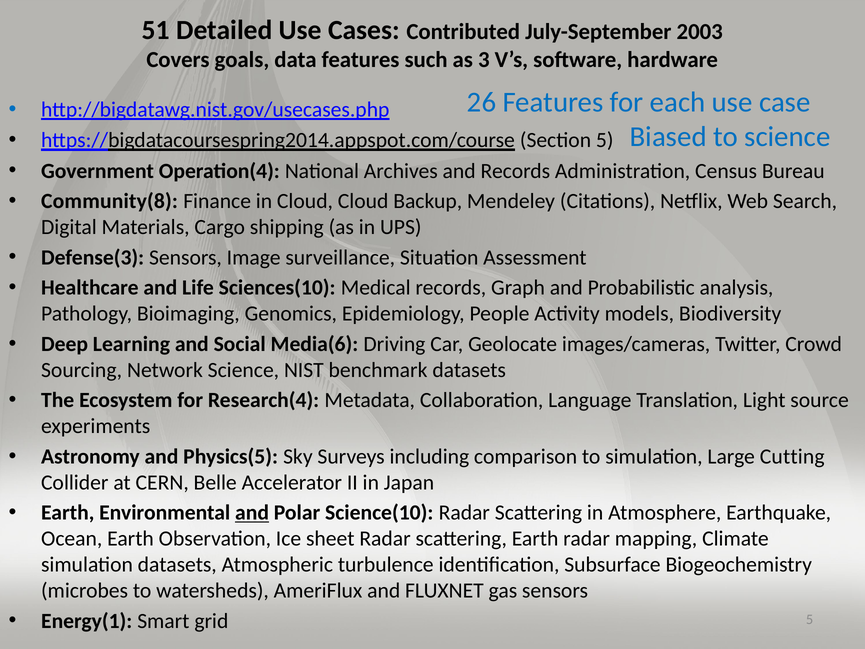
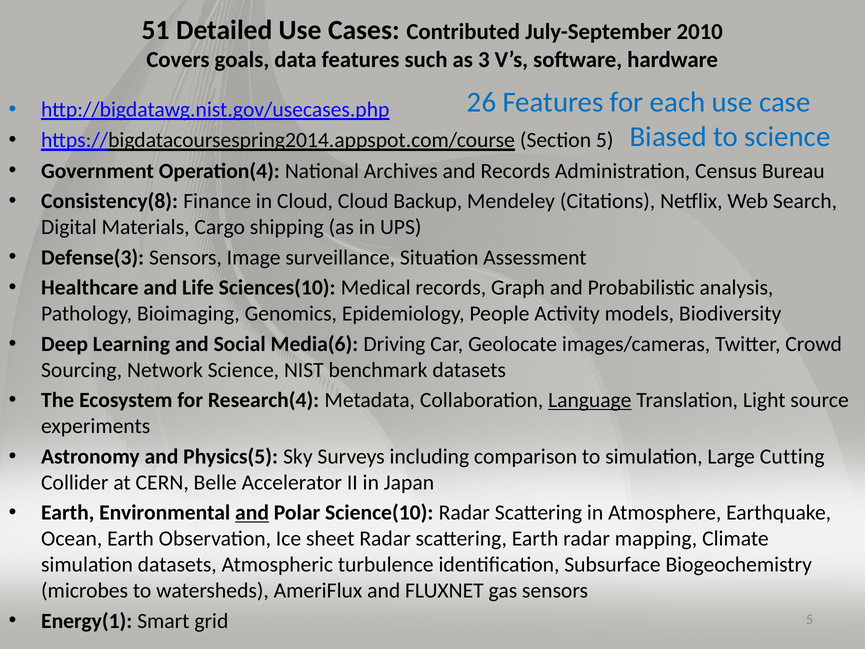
2003: 2003 -> 2010
Community(8: Community(8 -> Consistency(8
Language underline: none -> present
